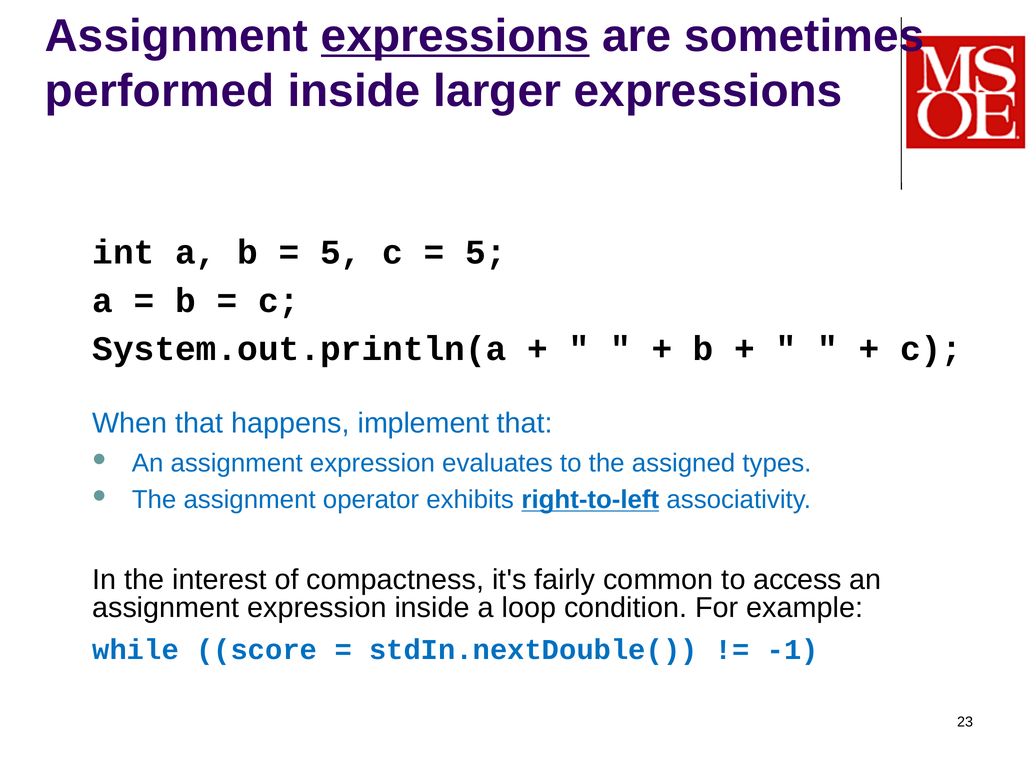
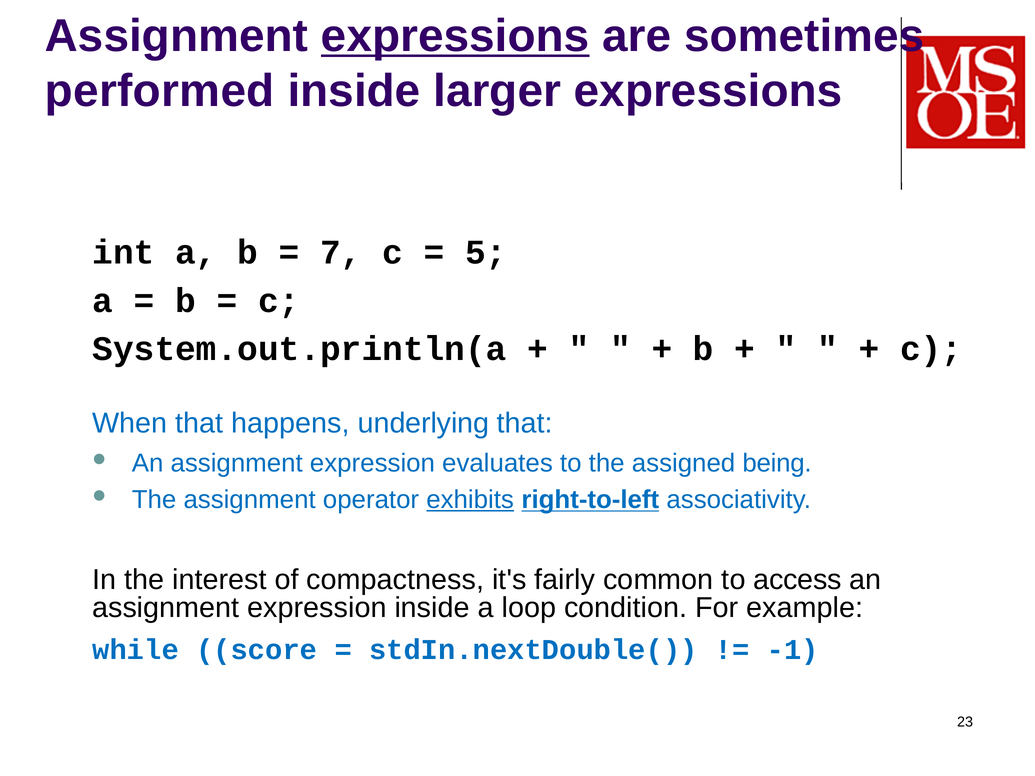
5 at (341, 253): 5 -> 7
implement: implement -> underlying
types: types -> being
exhibits underline: none -> present
